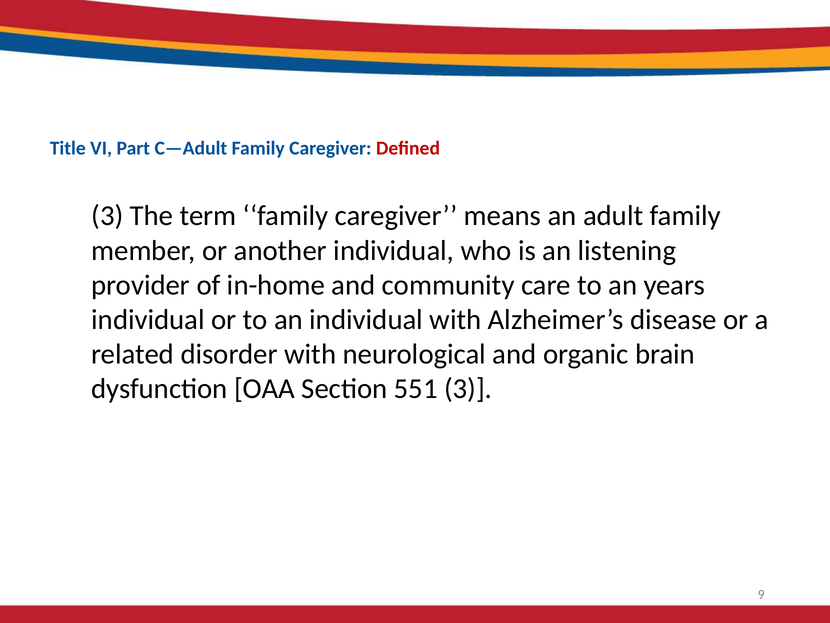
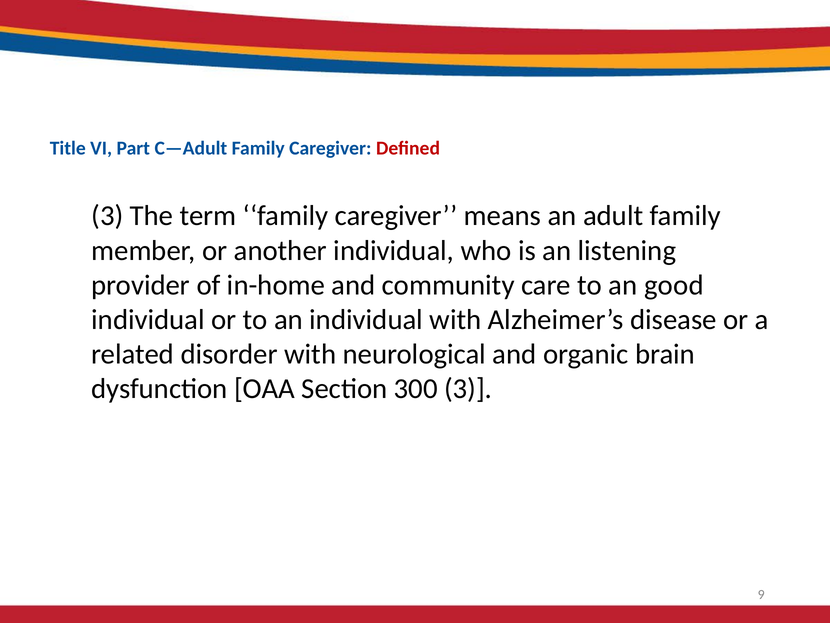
years: years -> good
551: 551 -> 300
